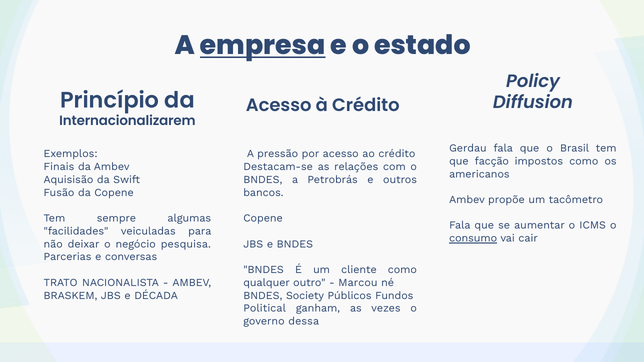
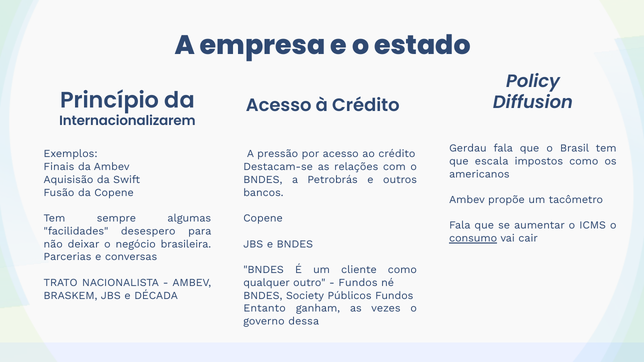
empresa underline: present -> none
facção: facção -> escala
veiculadas: veiculadas -> desespero
pesquisa: pesquisa -> brasileira
Marcou at (358, 283): Marcou -> Fundos
Political: Political -> Entanto
